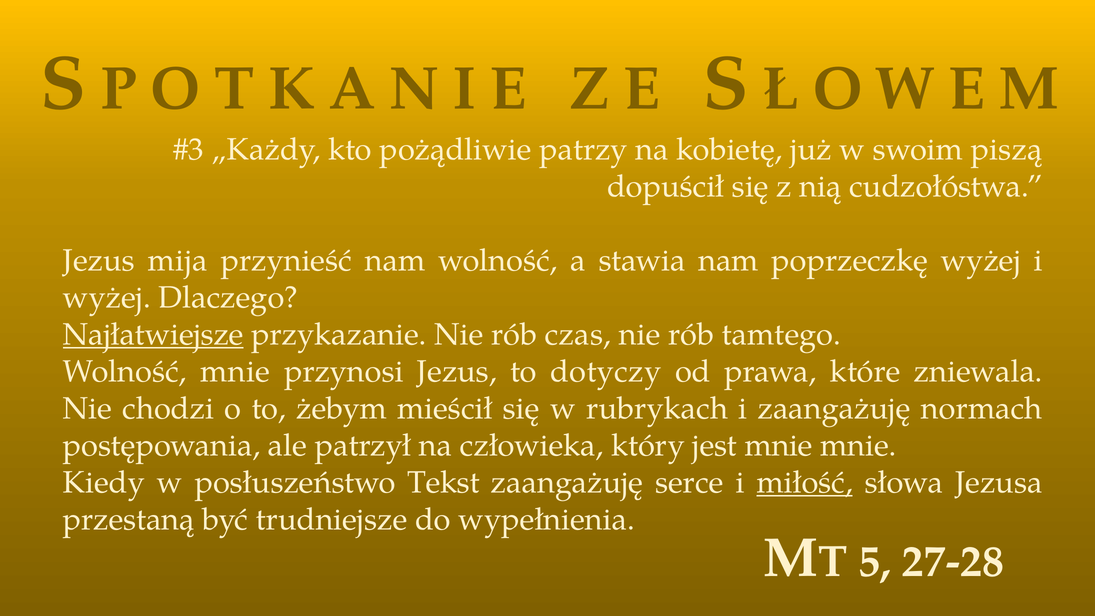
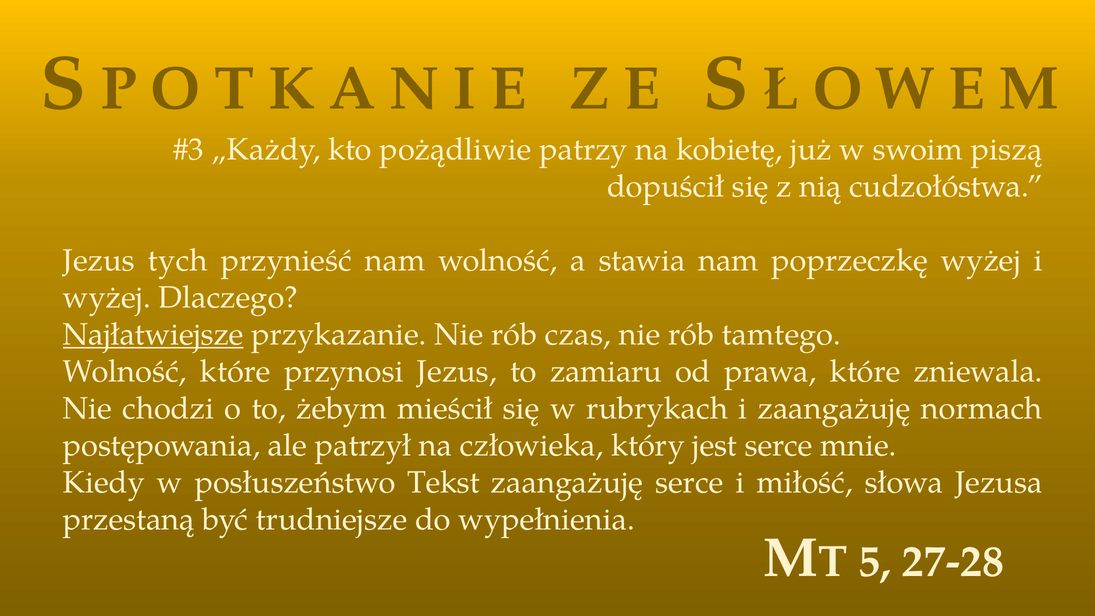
mija: mija -> tych
Wolność mnie: mnie -> które
dotyczy: dotyczy -> zamiaru
jest mnie: mnie -> serce
miłość underline: present -> none
